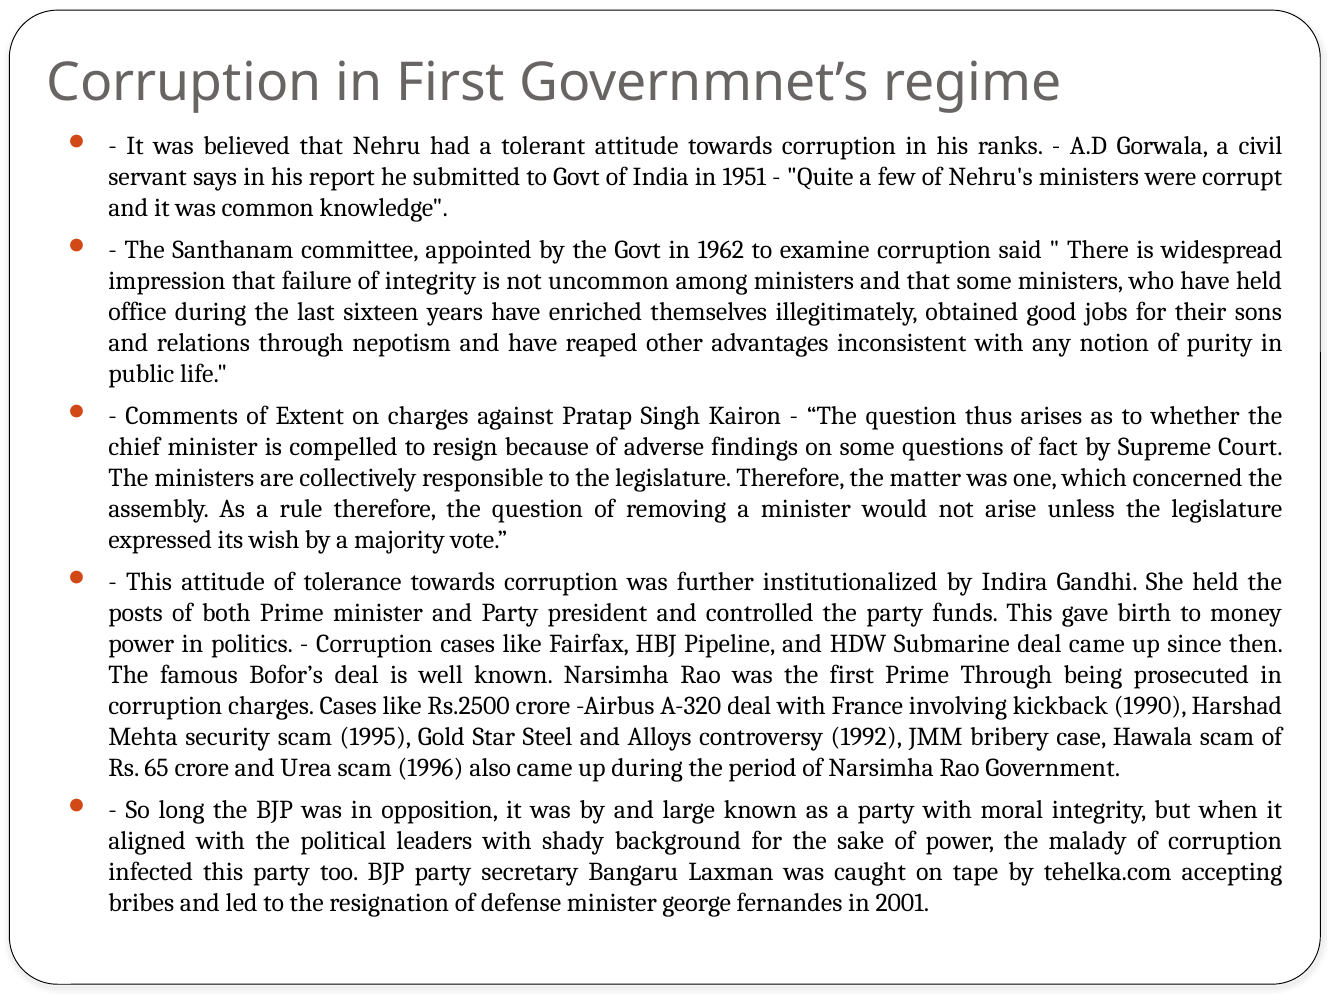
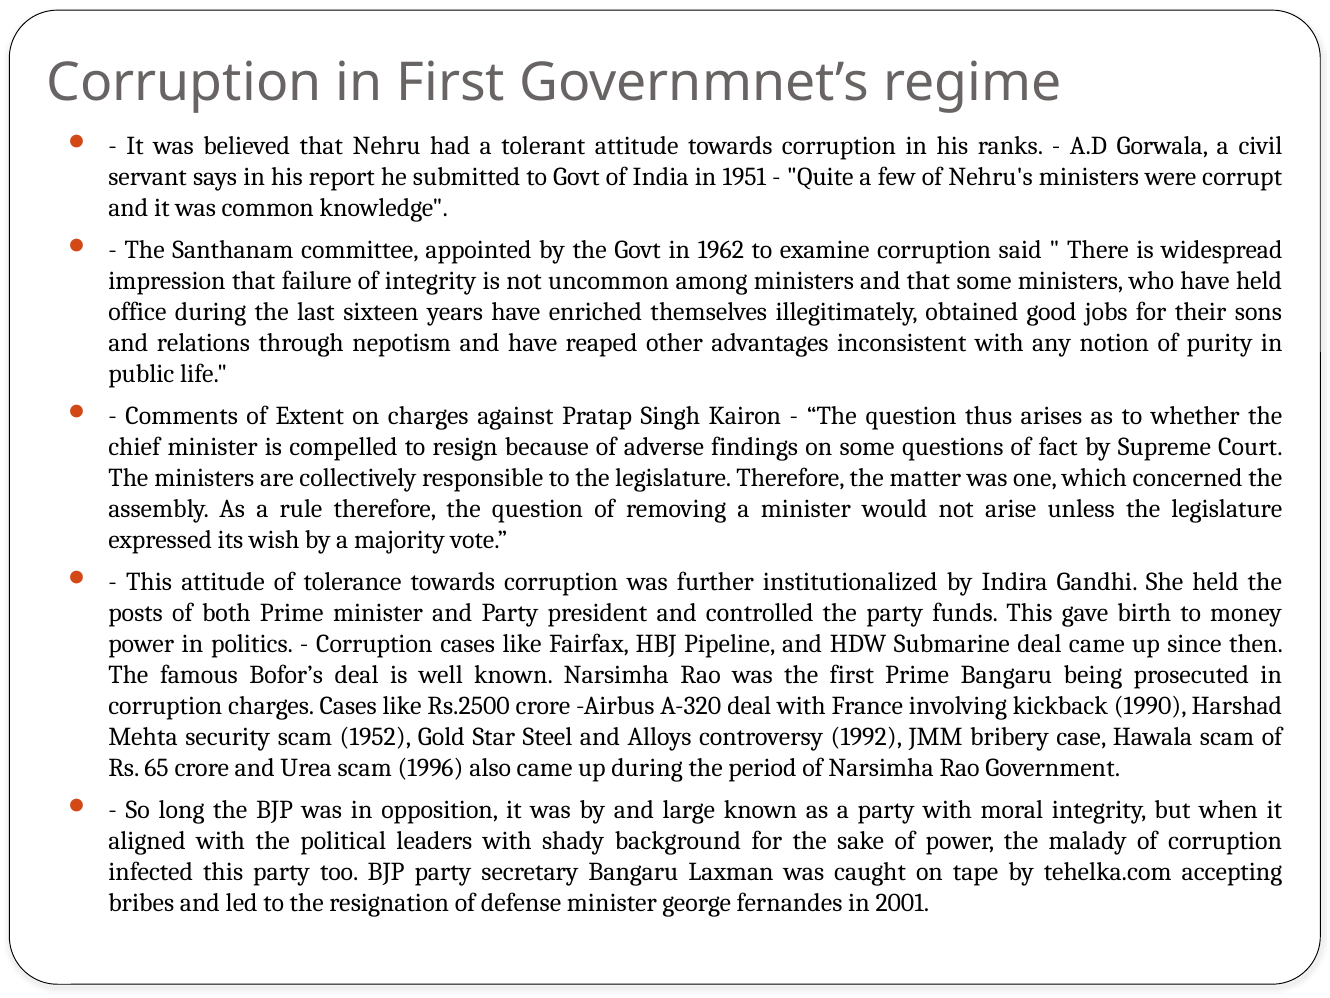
Prime Through: Through -> Bangaru
1995: 1995 -> 1952
